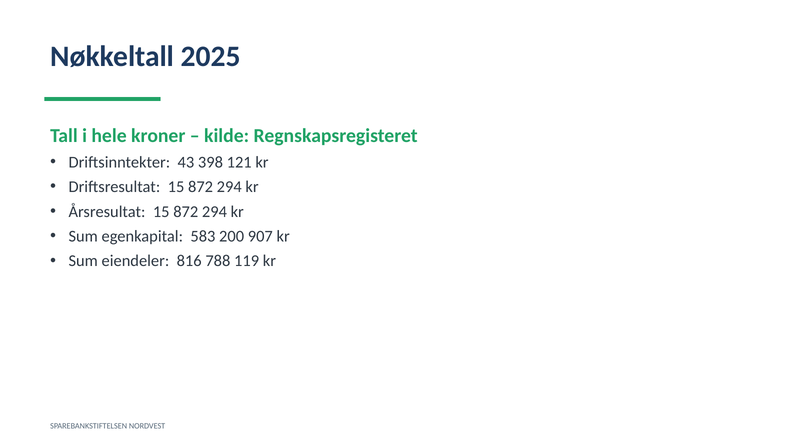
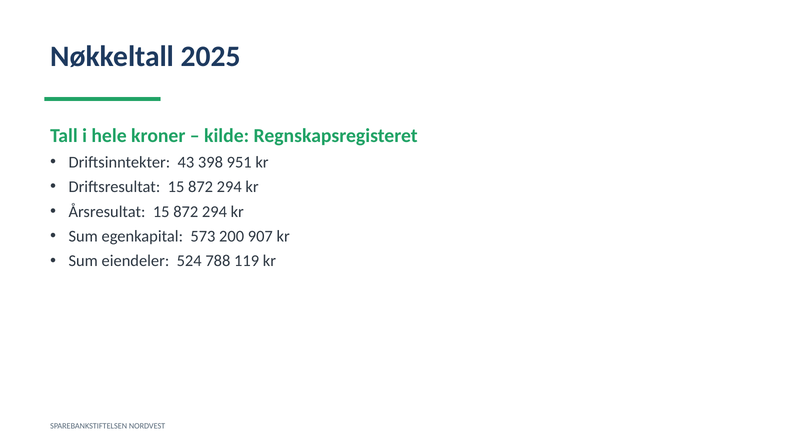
121: 121 -> 951
583: 583 -> 573
816: 816 -> 524
